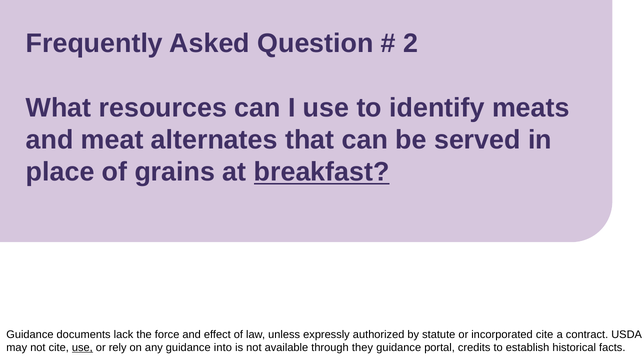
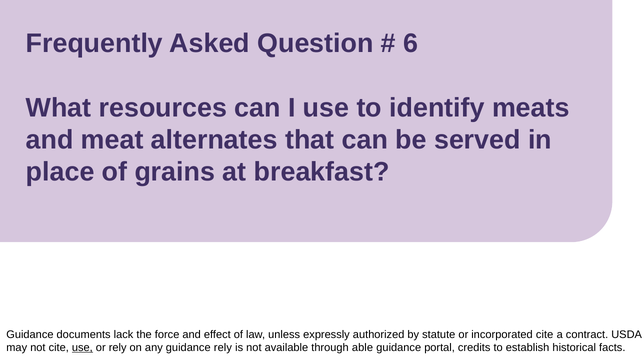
2: 2 -> 6
breakfast underline: present -> none
guidance into: into -> rely
they: they -> able
